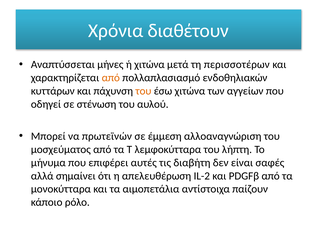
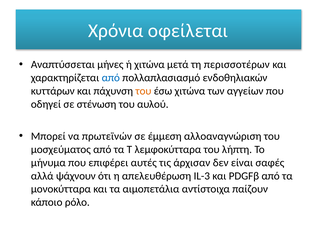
διαθέτουν: διαθέτουν -> οφείλεται
από at (111, 78) colour: orange -> blue
διαβήτη: διαβήτη -> άρχισαν
σημαίνει: σημαίνει -> ψάχνουν
IL-2: IL-2 -> IL-3
